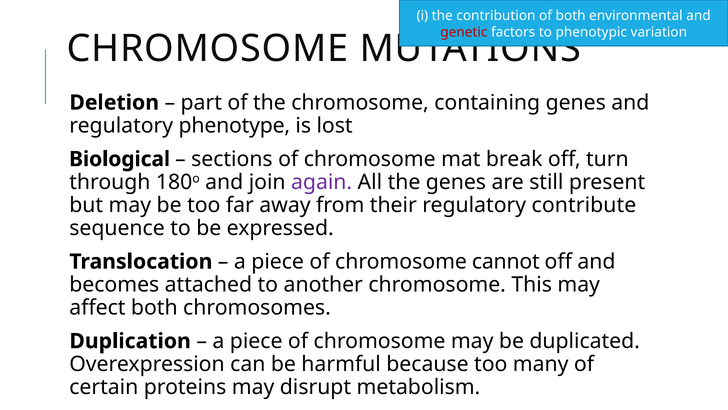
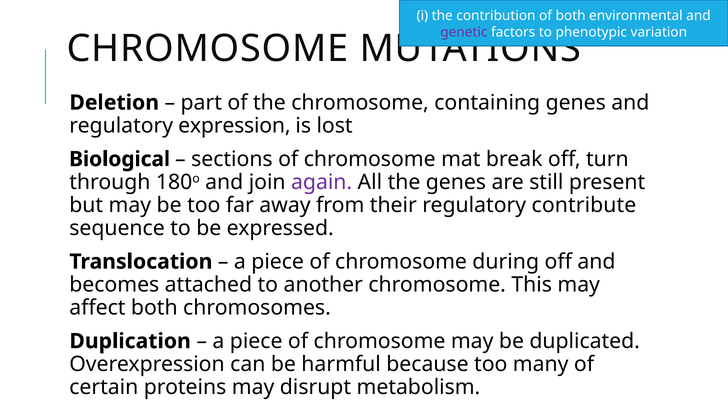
genetic colour: red -> purple
phenotype: phenotype -> expression
cannot: cannot -> during
